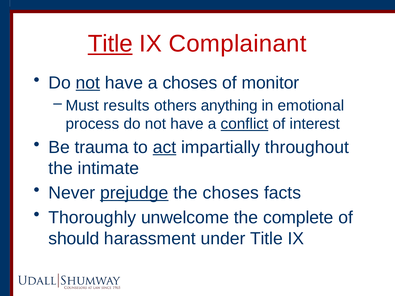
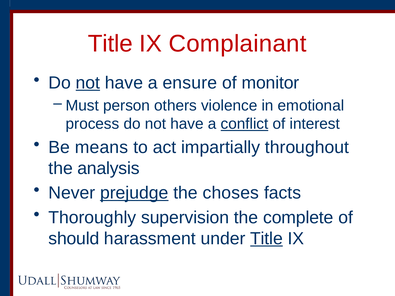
Title at (110, 44) underline: present -> none
a choses: choses -> ensure
results: results -> person
anything: anything -> violence
trauma: trauma -> means
act underline: present -> none
intimate: intimate -> analysis
unwelcome: unwelcome -> supervision
Title at (266, 239) underline: none -> present
